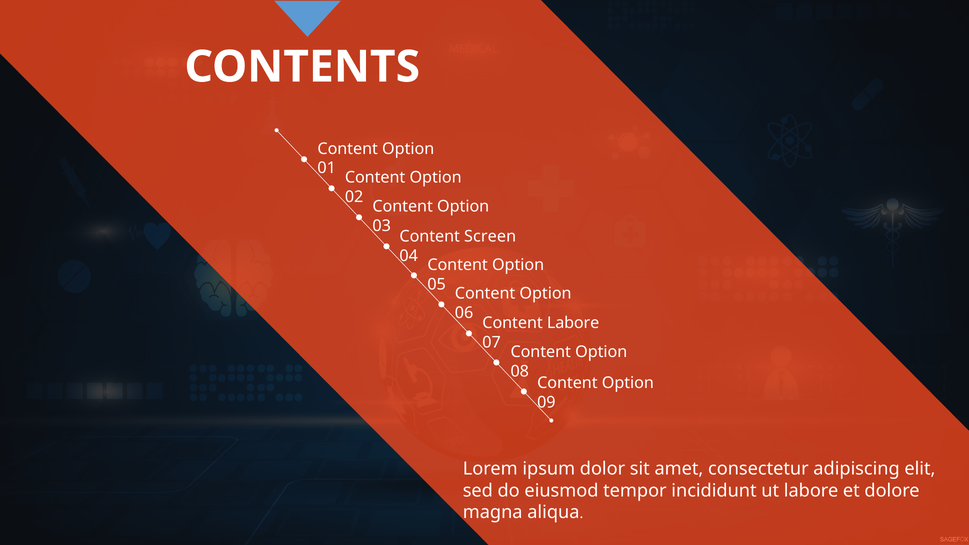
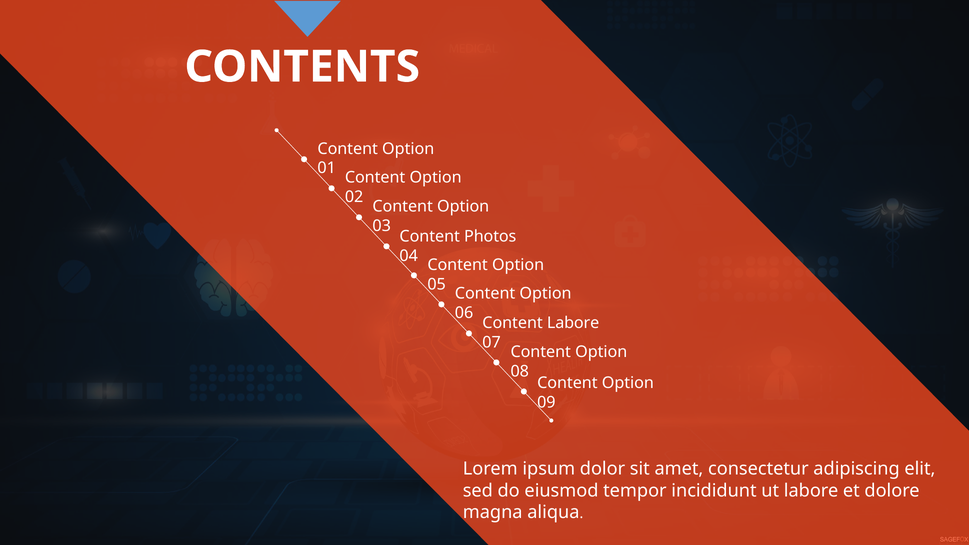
Screen: Screen -> Photos
